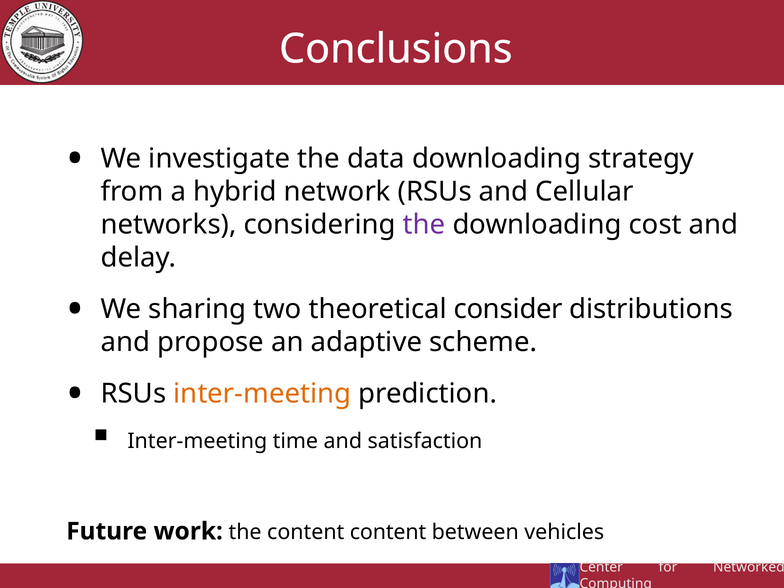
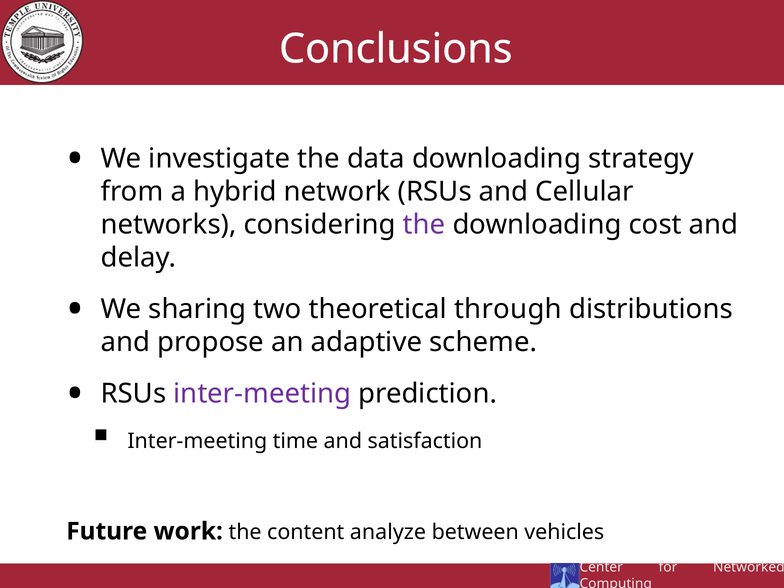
consider: consider -> through
inter-meeting at (262, 394) colour: orange -> purple
content content: content -> analyze
